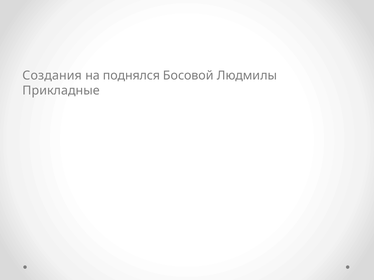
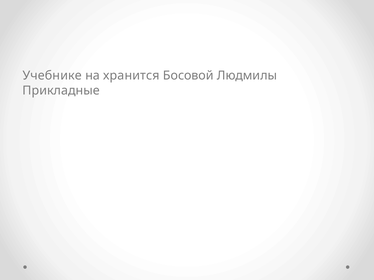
Создания: Создания -> Учебнике
поднялся: поднялся -> хранится
